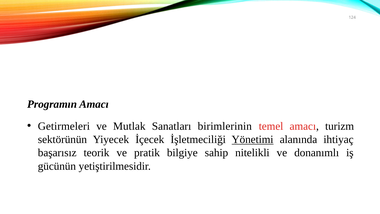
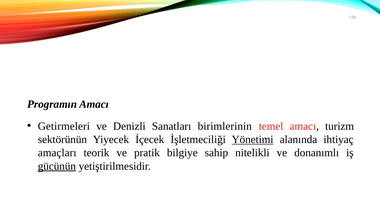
Mutlak: Mutlak -> Denizli
başarısız: başarısız -> amaçları
gücünün underline: none -> present
